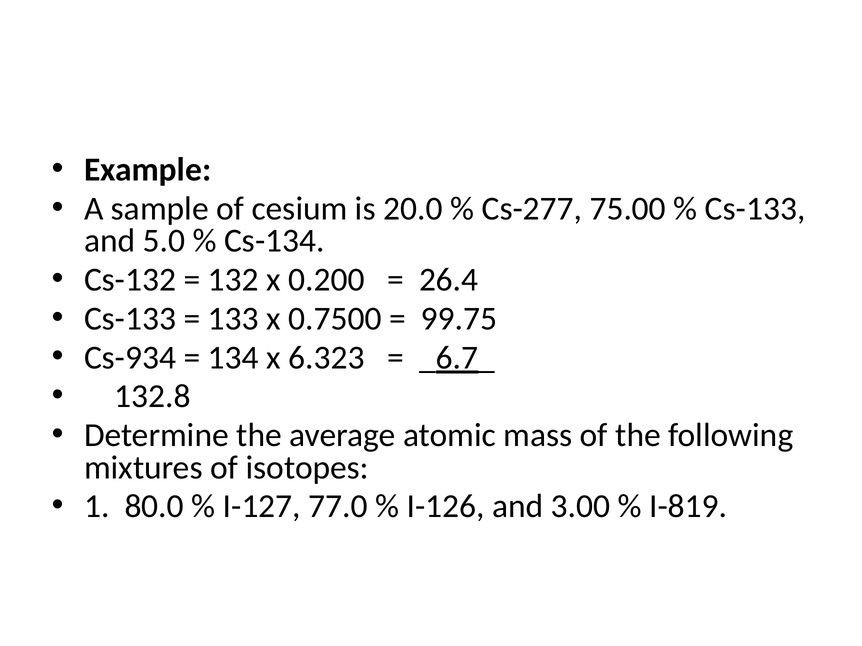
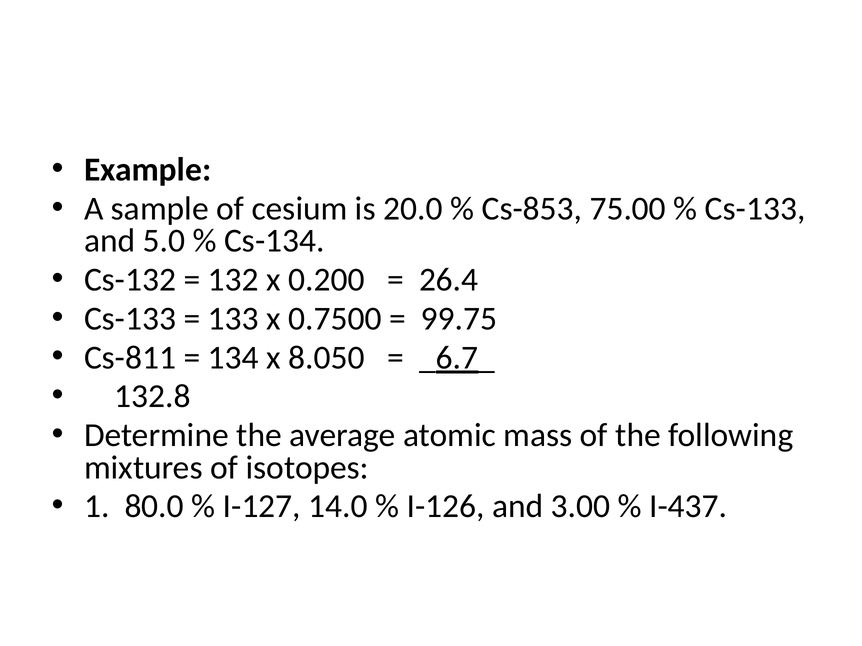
Cs-277: Cs-277 -> Cs-853
Cs-934: Cs-934 -> Cs-811
6.323: 6.323 -> 8.050
77.0: 77.0 -> 14.0
I-819: I-819 -> I-437
